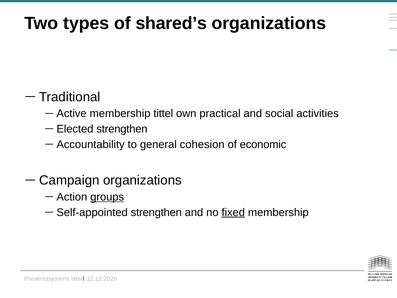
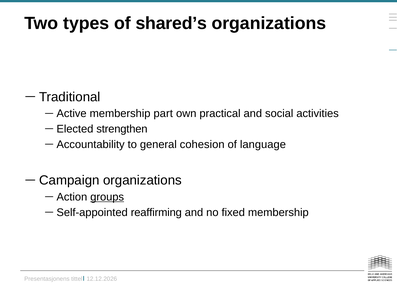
membership tittel: tittel -> part
economic: economic -> language
strengthen at (156, 212): strengthen -> reaffirming
fixed underline: present -> none
